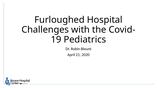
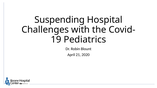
Furloughed: Furloughed -> Suspending
